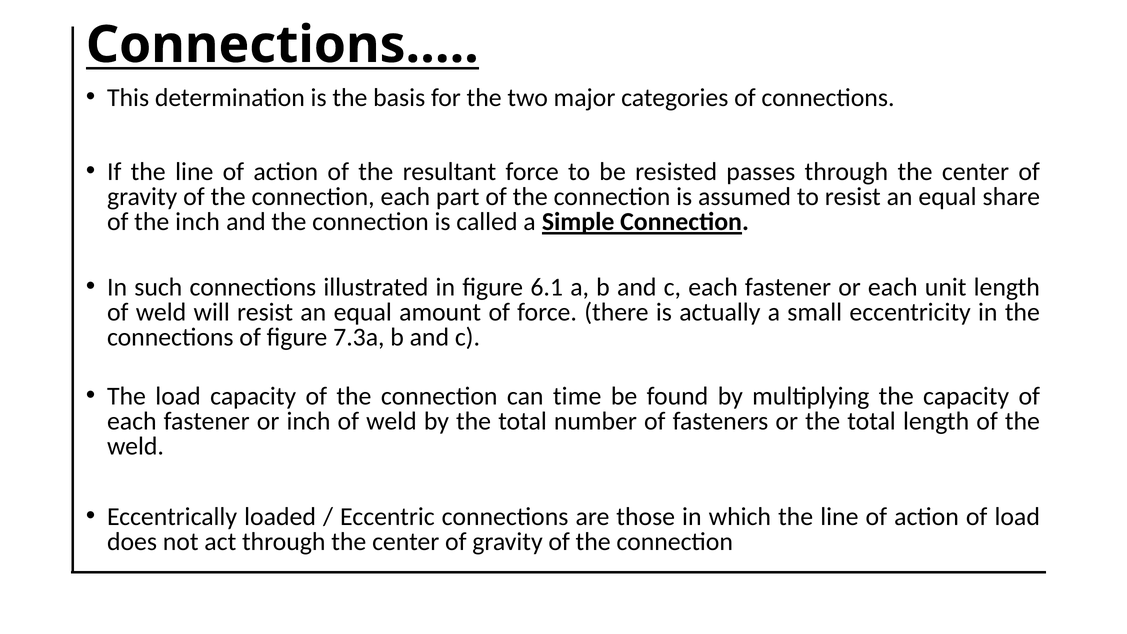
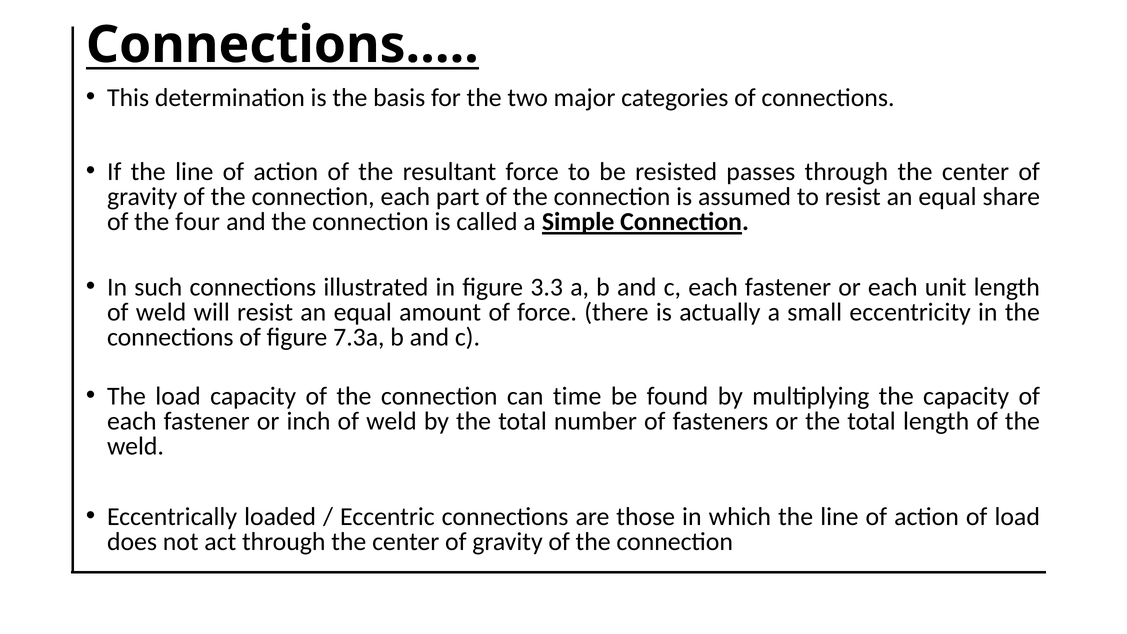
the inch: inch -> four
6.1: 6.1 -> 3.3
